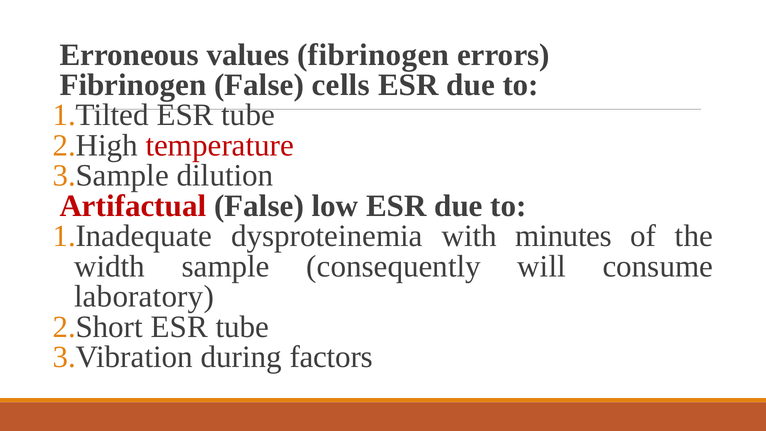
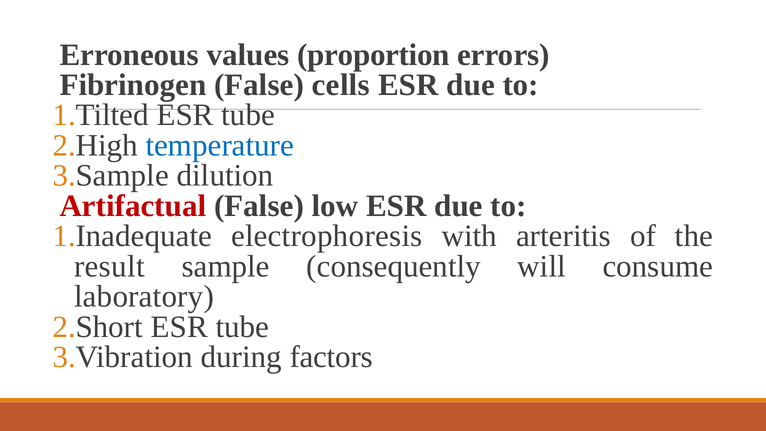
values fibrinogen: fibrinogen -> proportion
temperature colour: red -> blue
dysproteinemia: dysproteinemia -> electrophoresis
minutes: minutes -> arteritis
width: width -> result
